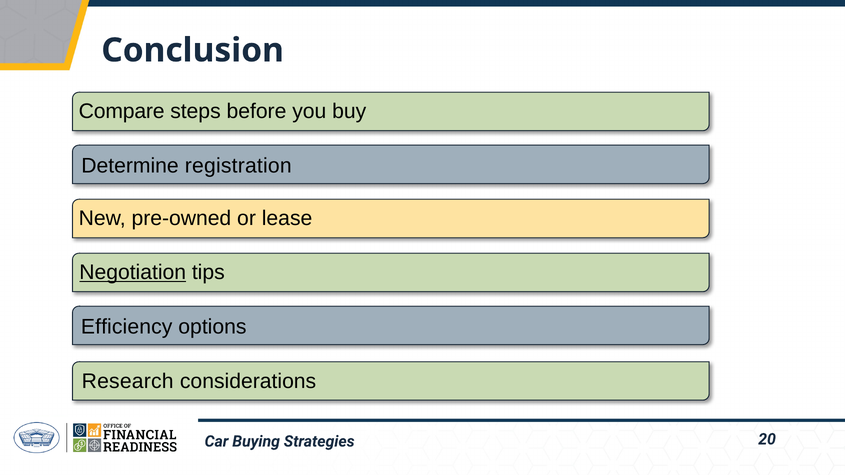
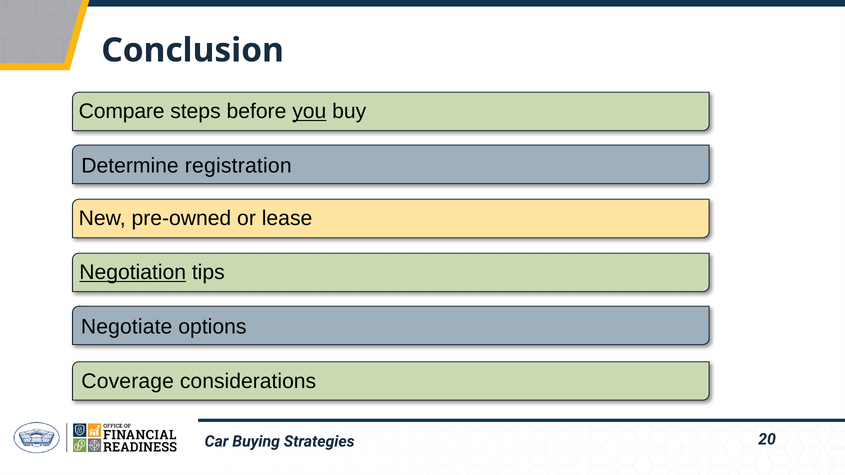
you underline: none -> present
Efficiency: Efficiency -> Negotiate
Research: Research -> Coverage
